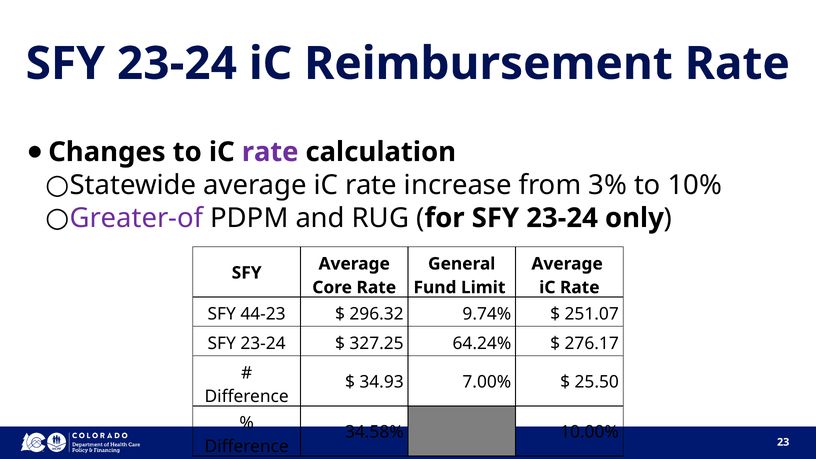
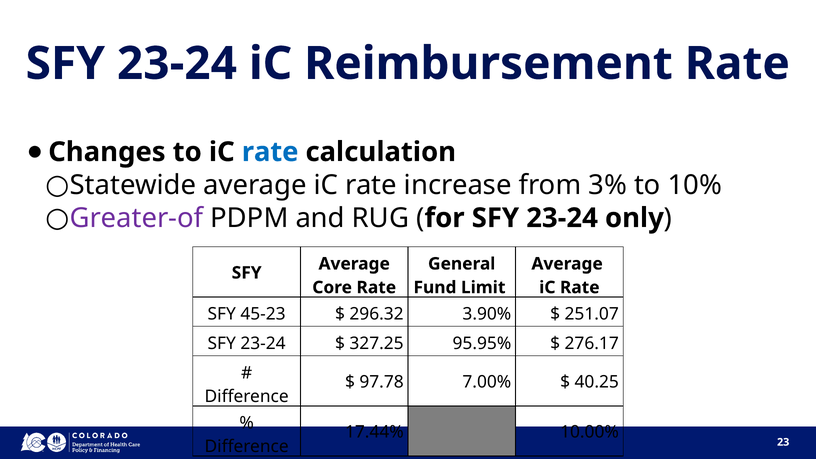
rate at (270, 152) colour: purple -> blue
44-23: 44-23 -> 45-23
9.74%: 9.74% -> 3.90%
64.24%: 64.24% -> 95.95%
34.93: 34.93 -> 97.78
25.50: 25.50 -> 40.25
34.58%: 34.58% -> 17.44%
